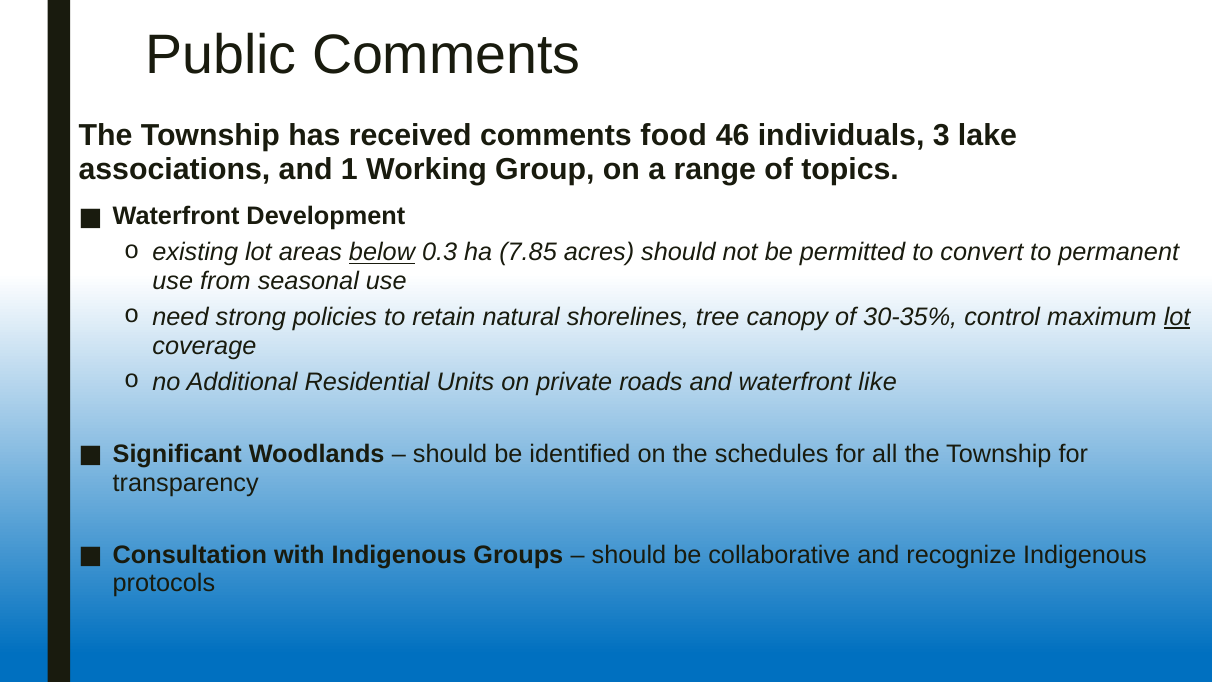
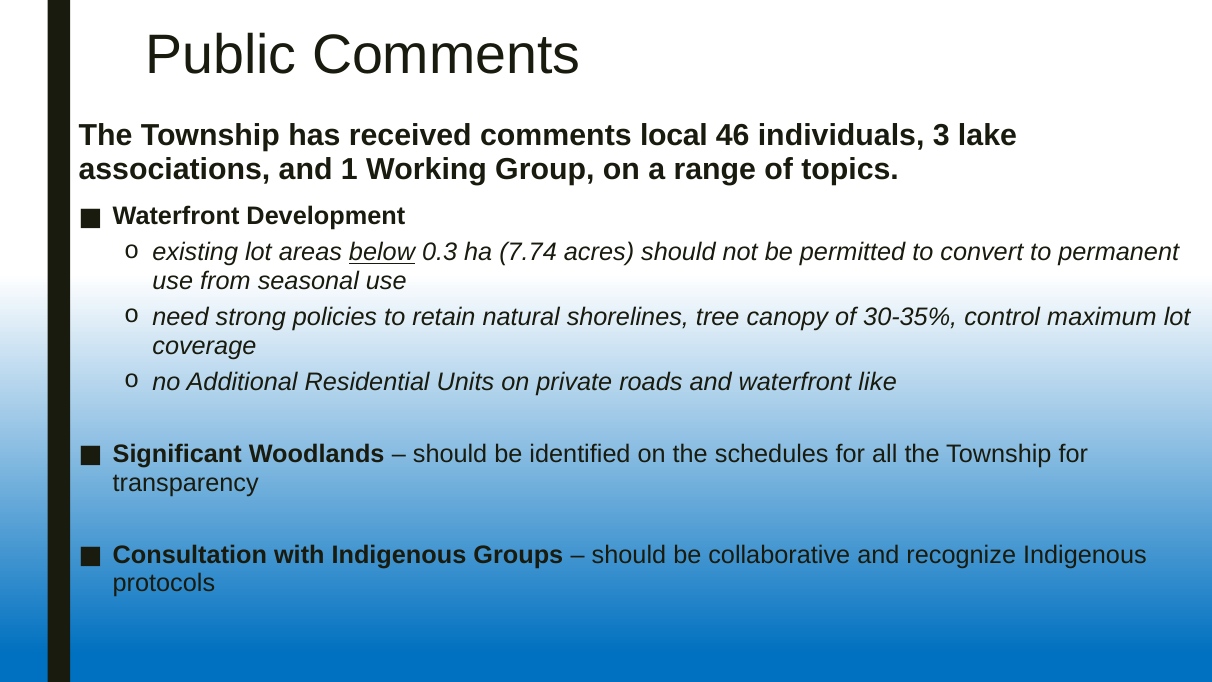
food: food -> local
7.85: 7.85 -> 7.74
lot at (1177, 317) underline: present -> none
